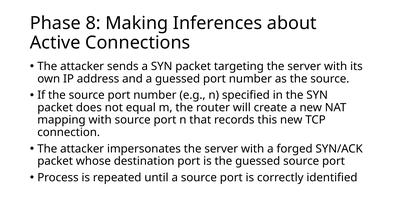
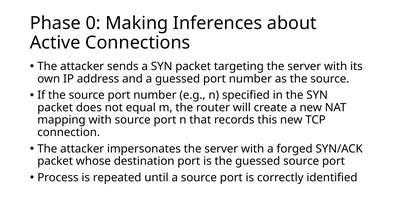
8: 8 -> 0
